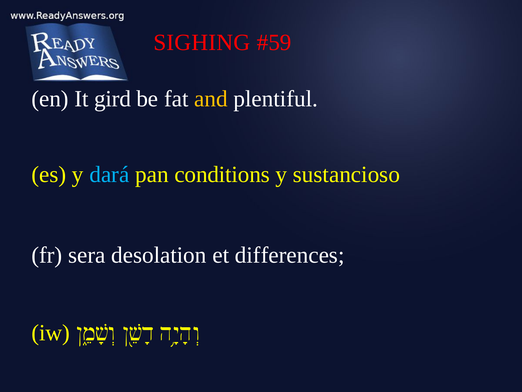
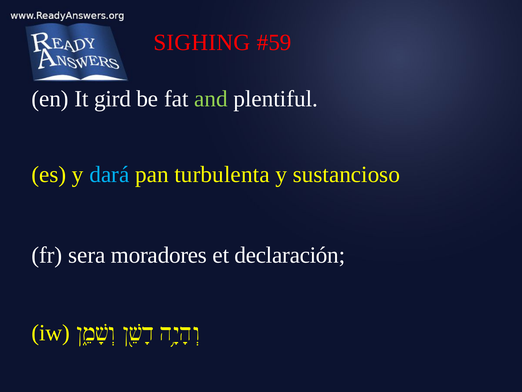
and colour: yellow -> light green
conditions: conditions -> turbulenta
desolation: desolation -> moradores
differences: differences -> declaración
